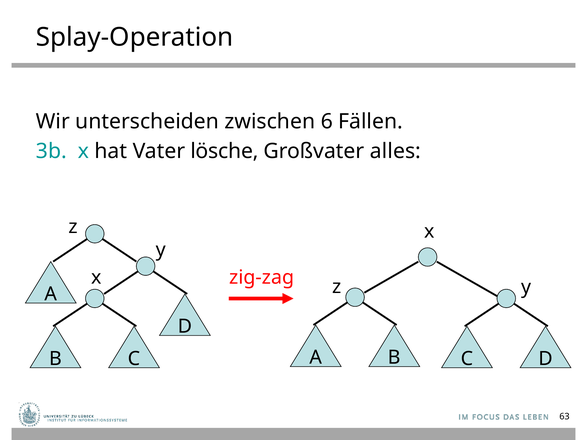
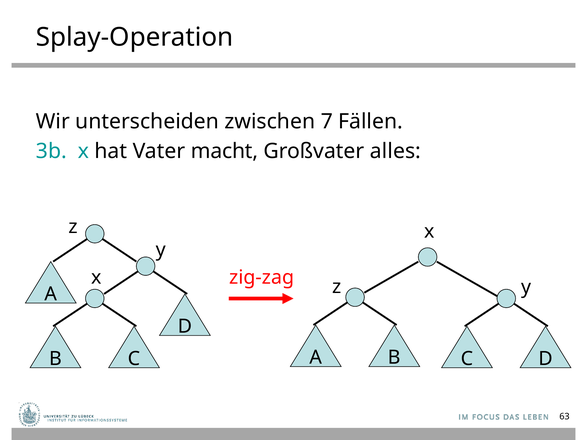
6: 6 -> 7
lösche: lösche -> macht
